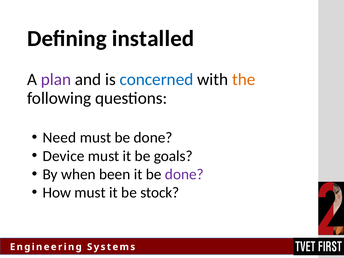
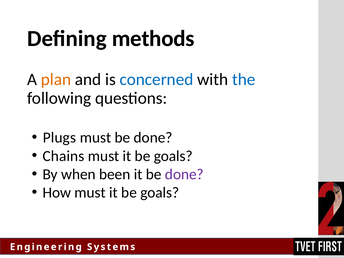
installed: installed -> methods
plan colour: purple -> orange
the colour: orange -> blue
Need: Need -> Plugs
Device: Device -> Chains
stock at (160, 193): stock -> goals
